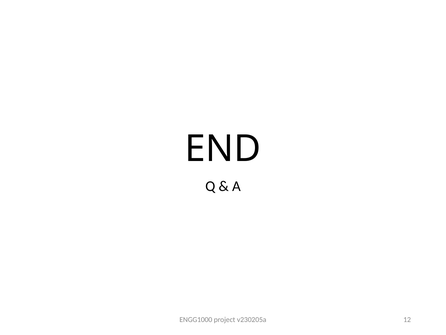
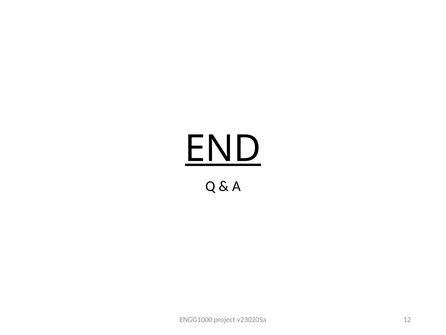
END underline: none -> present
